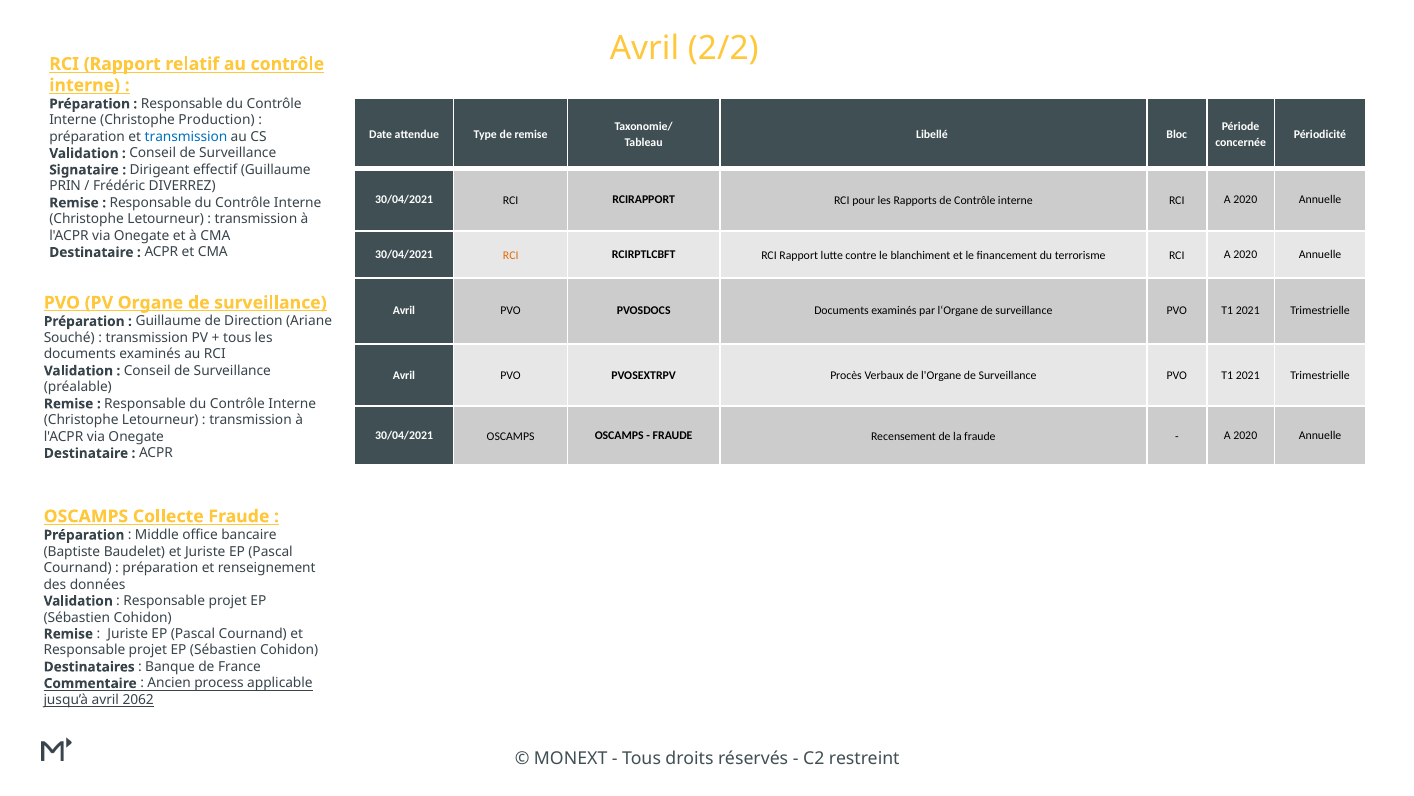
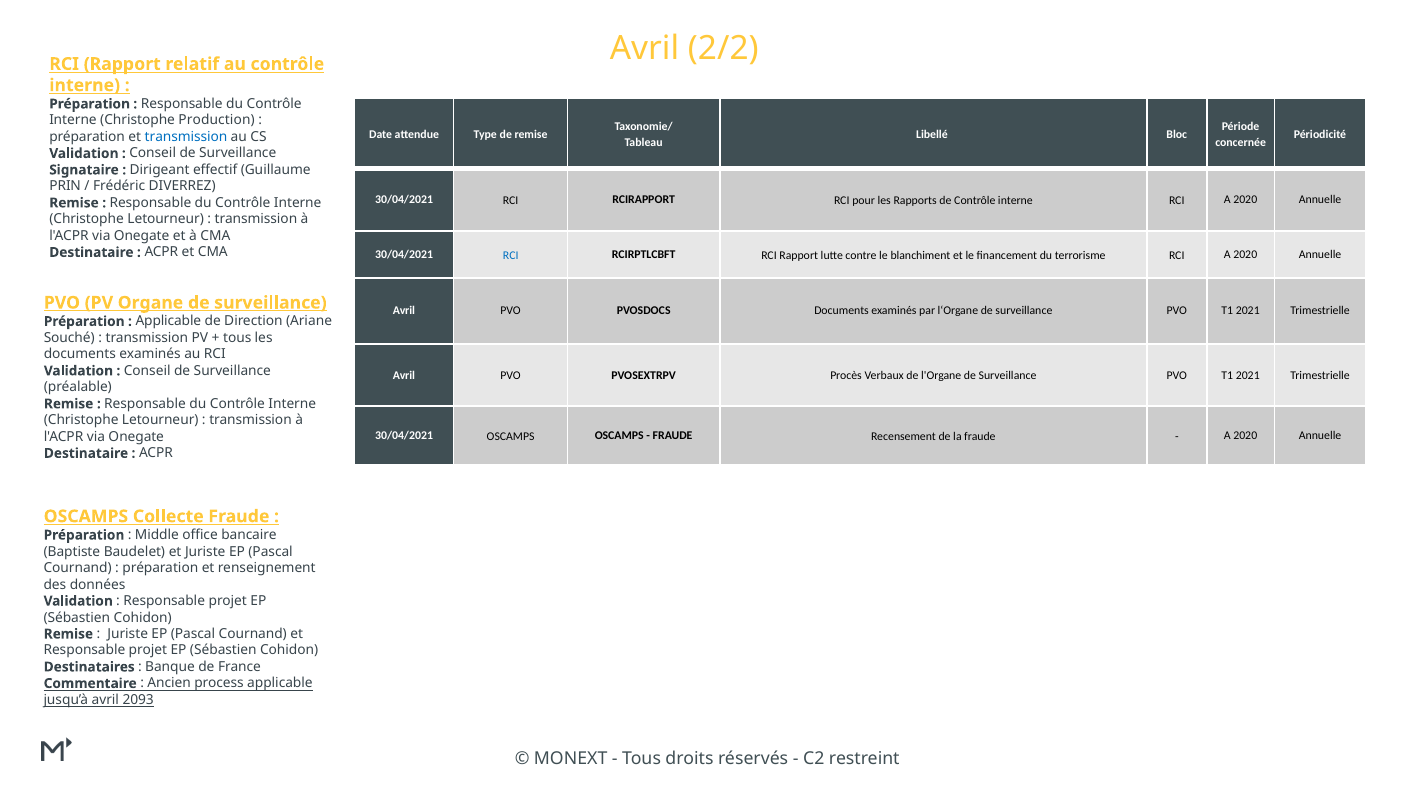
RCI at (511, 256) colour: orange -> blue
Guillaume at (168, 321): Guillaume -> Applicable
2062: 2062 -> 2093
